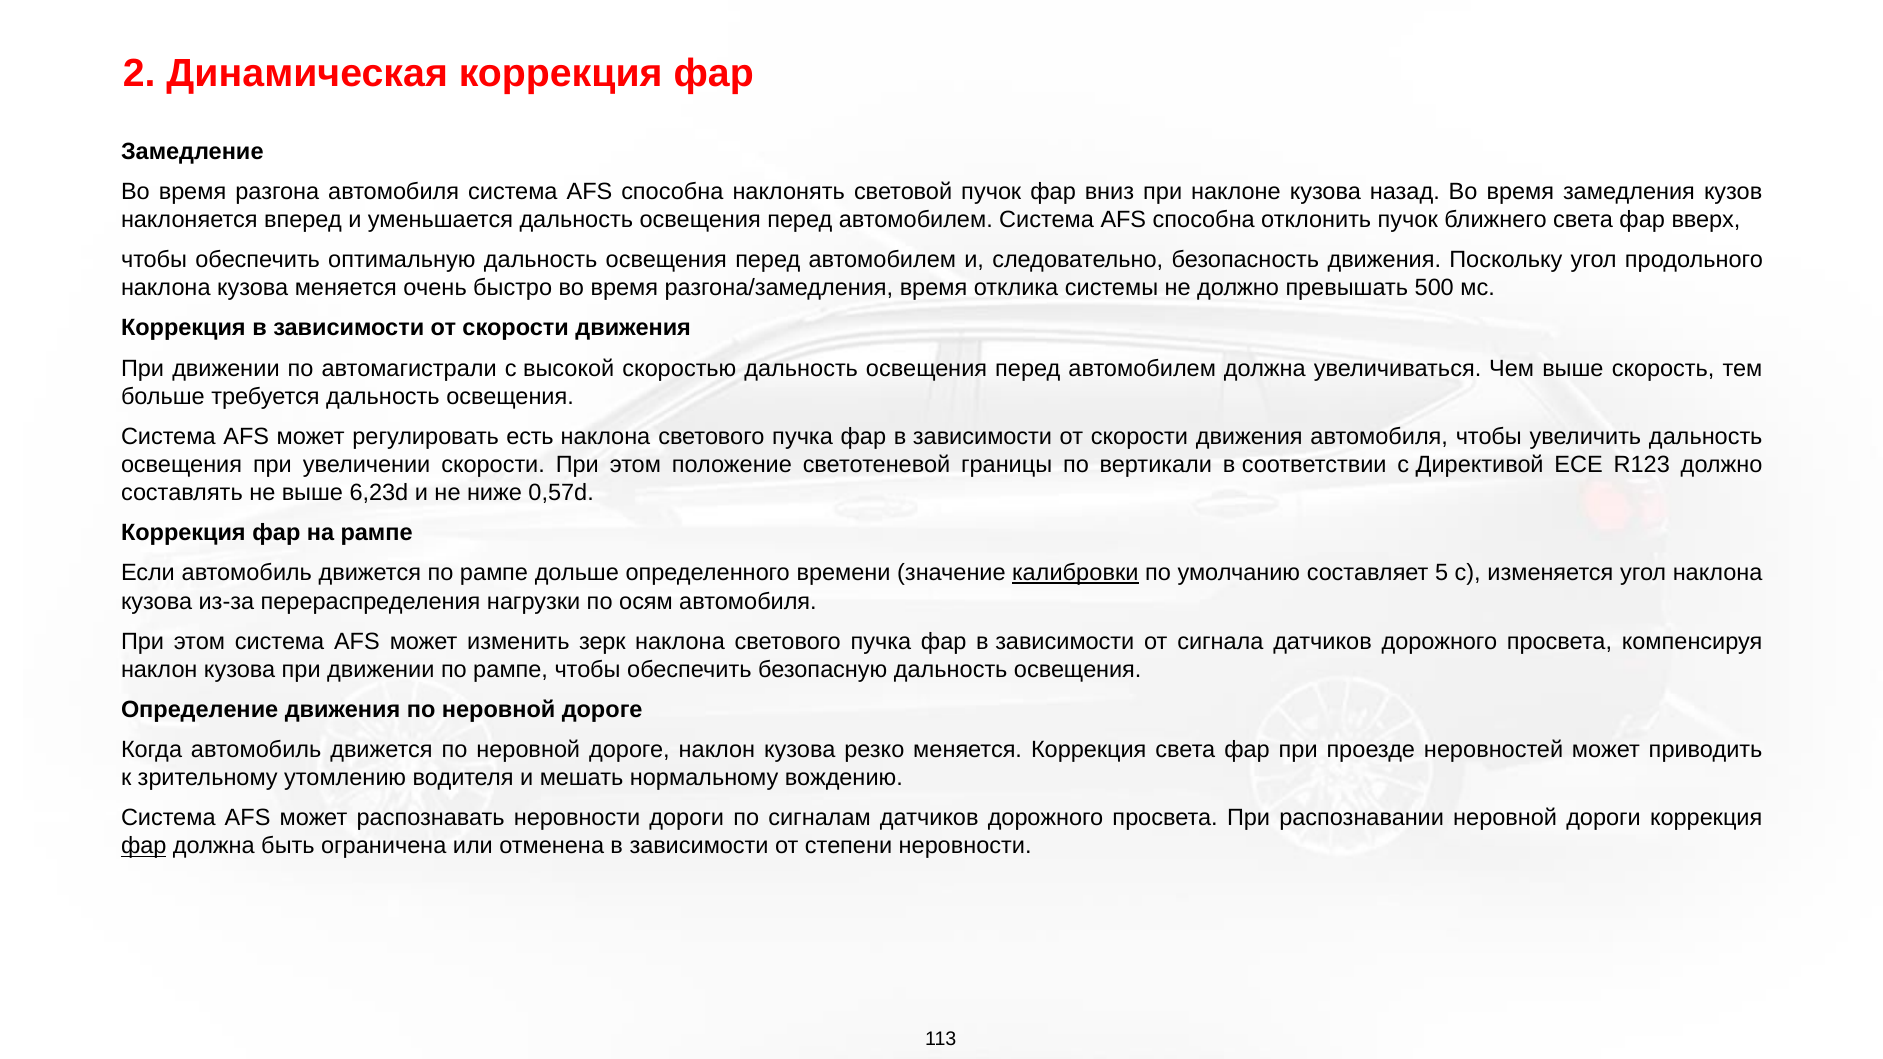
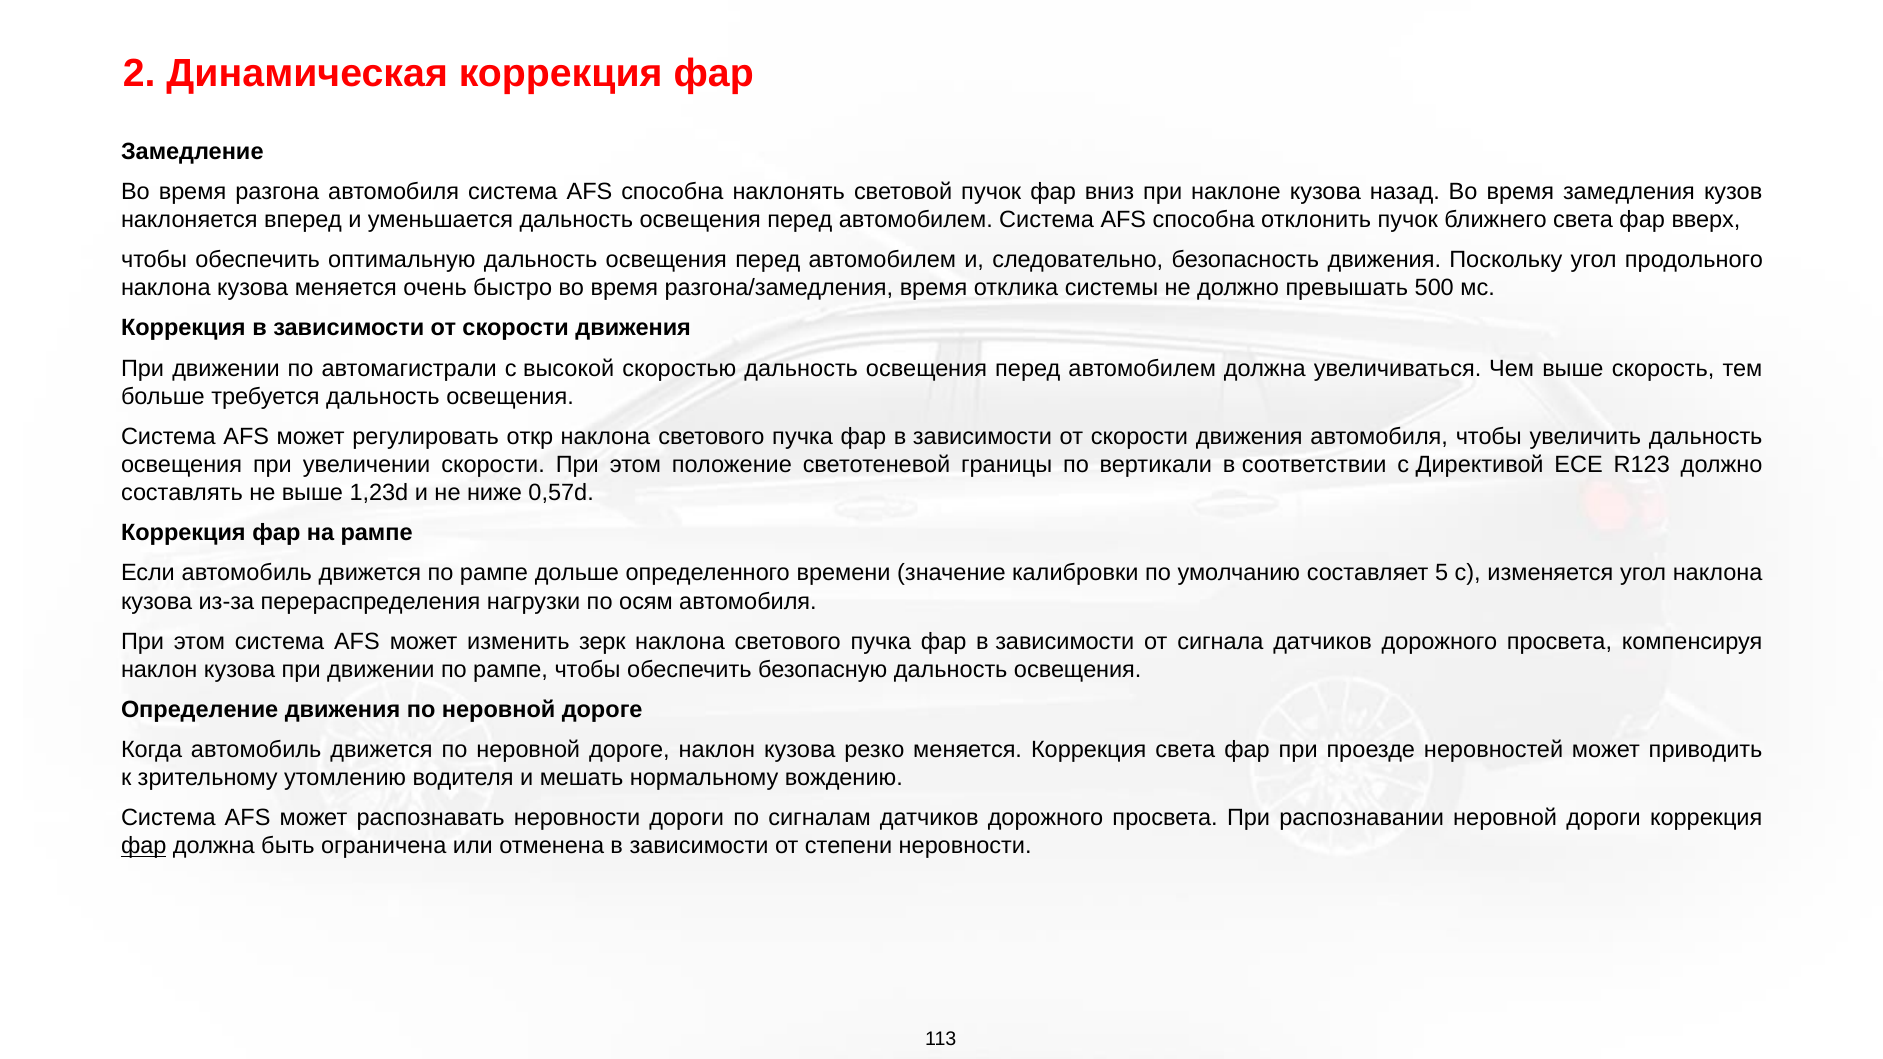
есть: есть -> откр
6,23d: 6,23d -> 1,23d
калибровки underline: present -> none
